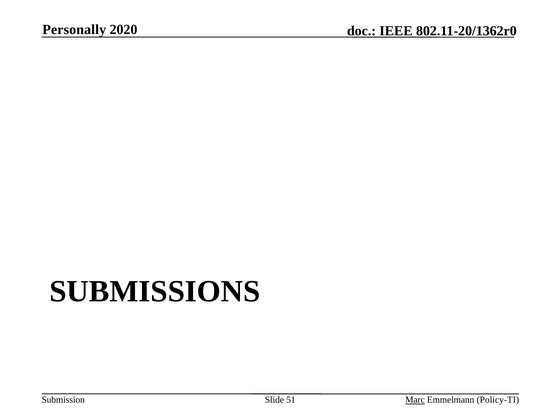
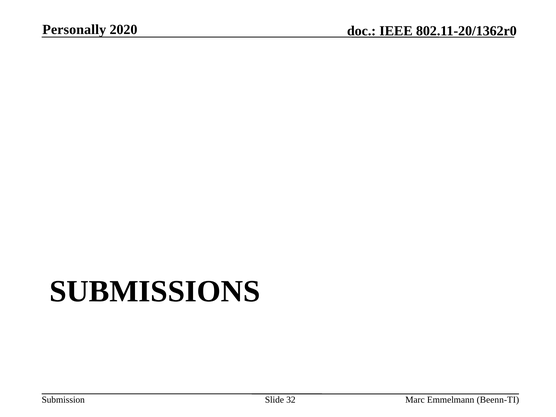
51: 51 -> 32
Marc underline: present -> none
Policy-TI: Policy-TI -> Beenn-TI
